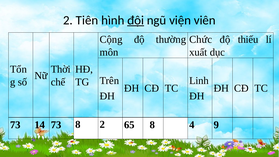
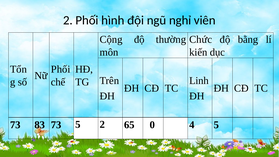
2 Tiên: Tiên -> Phối
đội underline: present -> none
viện: viện -> nghỉ
thiếu: thiếu -> bằng
xuất: xuất -> kiến
Thời at (61, 69): Thời -> Phối
14: 14 -> 83
73 8: 8 -> 5
65 8: 8 -> 0
4 9: 9 -> 5
